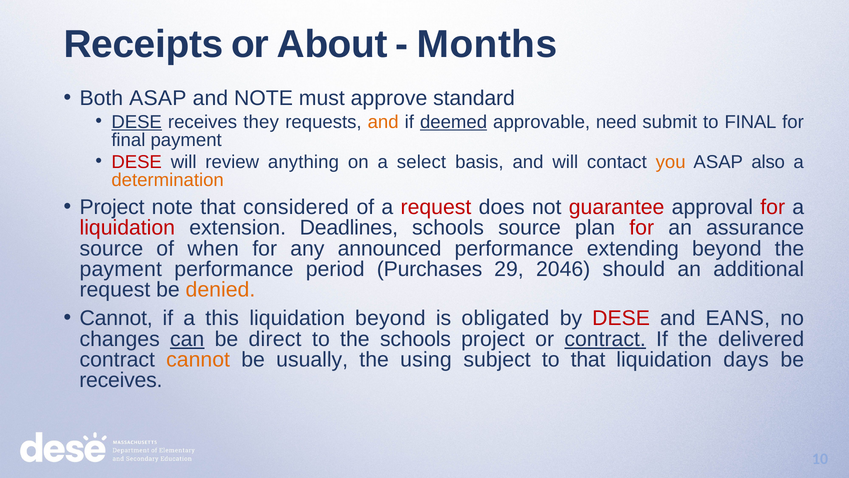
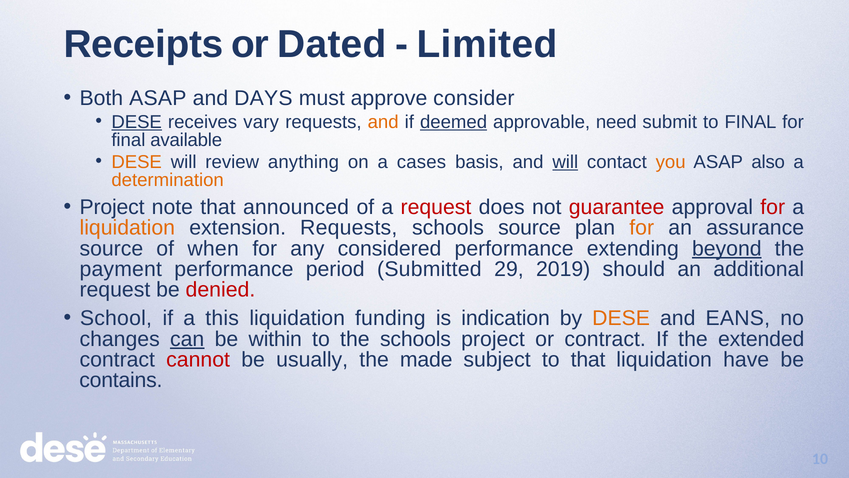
About: About -> Dated
Months: Months -> Limited
and NOTE: NOTE -> DAYS
standard: standard -> consider
they: they -> vary
final payment: payment -> available
DESE at (137, 162) colour: red -> orange
select: select -> cases
will at (565, 162) underline: none -> present
considered: considered -> announced
liquidation at (127, 228) colour: red -> orange
extension Deadlines: Deadlines -> Requests
for at (642, 228) colour: red -> orange
announced: announced -> considered
beyond at (727, 248) underline: none -> present
Purchases: Purchases -> Submitted
2046: 2046 -> 2019
denied colour: orange -> red
Cannot at (116, 318): Cannot -> School
liquidation beyond: beyond -> funding
obligated: obligated -> indication
DESE at (621, 318) colour: red -> orange
direct: direct -> within
contract at (605, 339) underline: present -> none
delivered: delivered -> extended
cannot at (198, 359) colour: orange -> red
using: using -> made
days: days -> have
receives at (121, 380): receives -> contains
